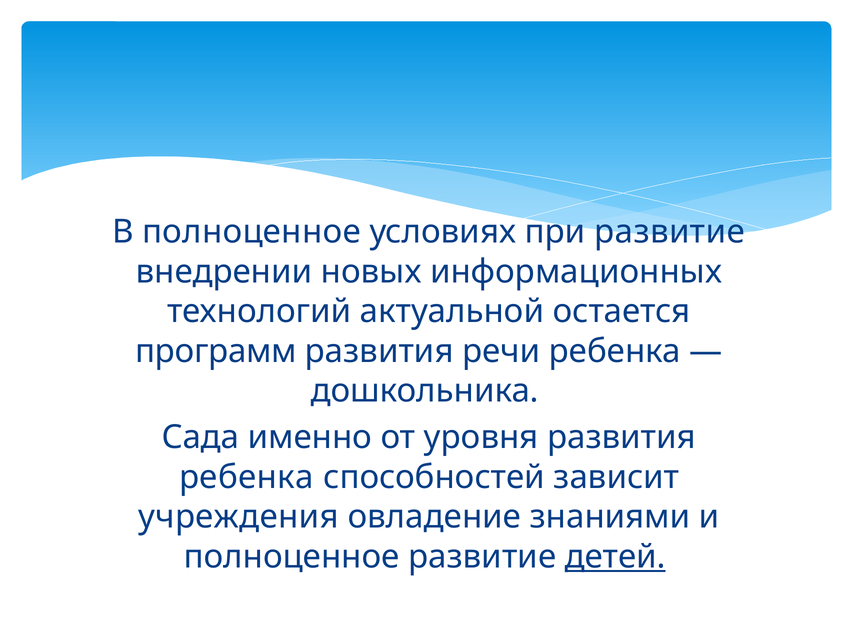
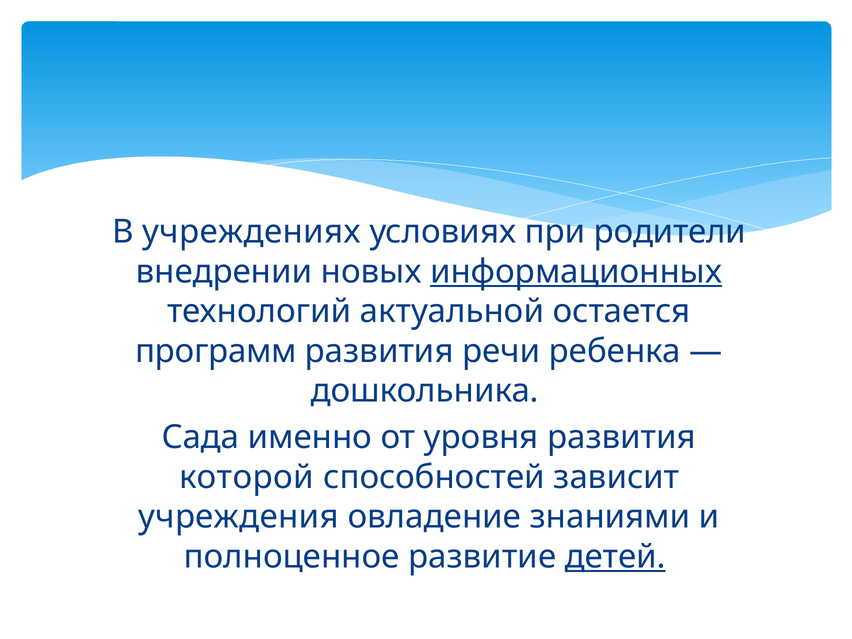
В полноценное: полноценное -> учреждениях
при развитие: развитие -> родители
информационных underline: none -> present
ребенка at (246, 477): ребенка -> которой
